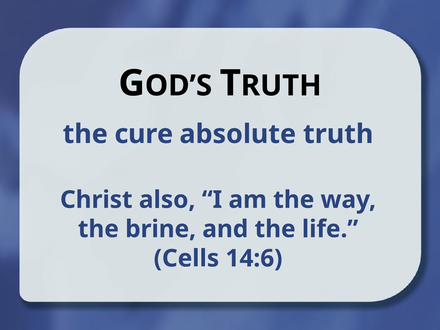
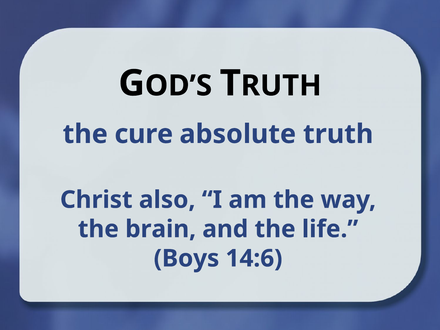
brine: brine -> brain
Cells: Cells -> Boys
